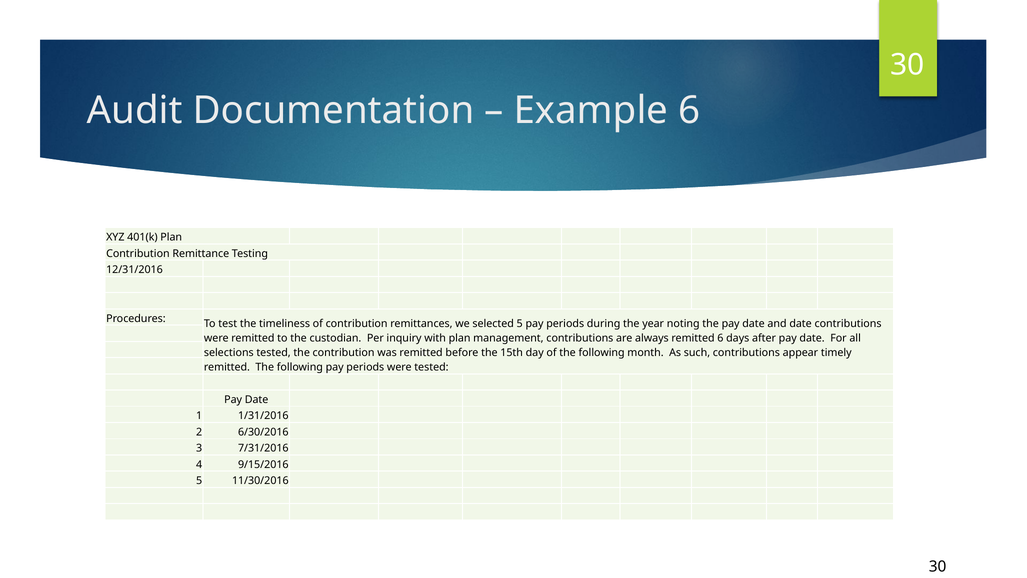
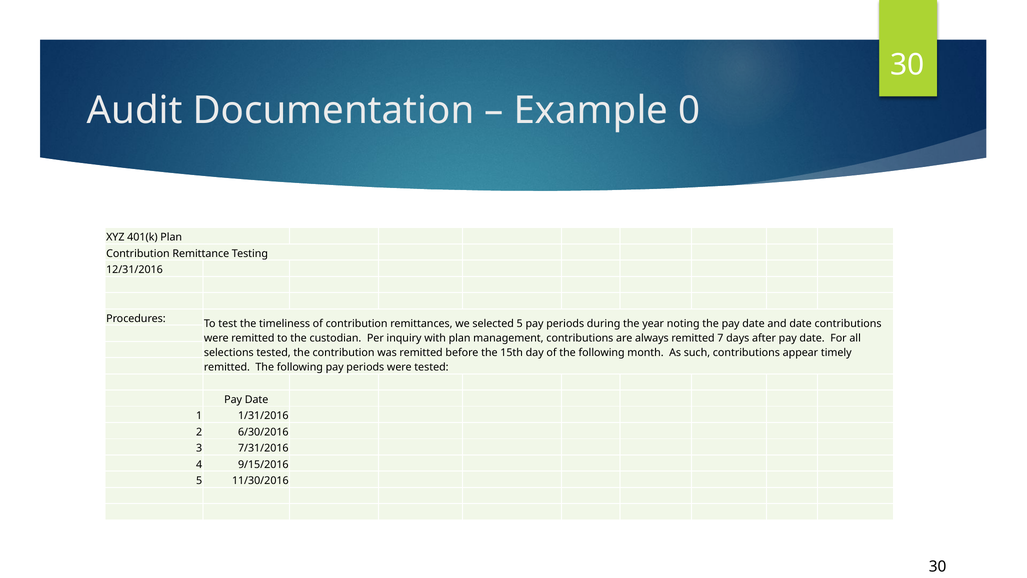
Example 6: 6 -> 0
remitted 6: 6 -> 7
